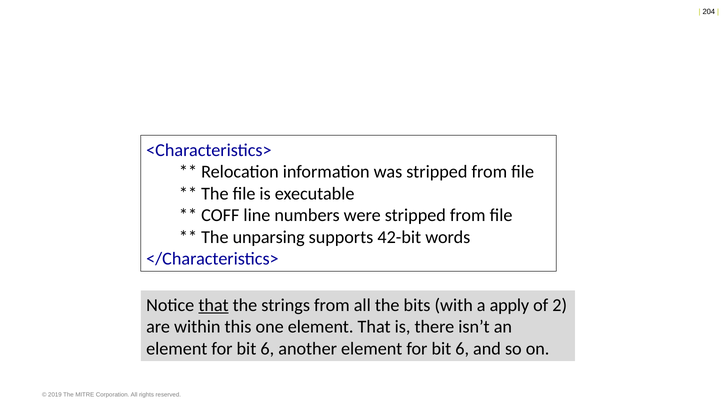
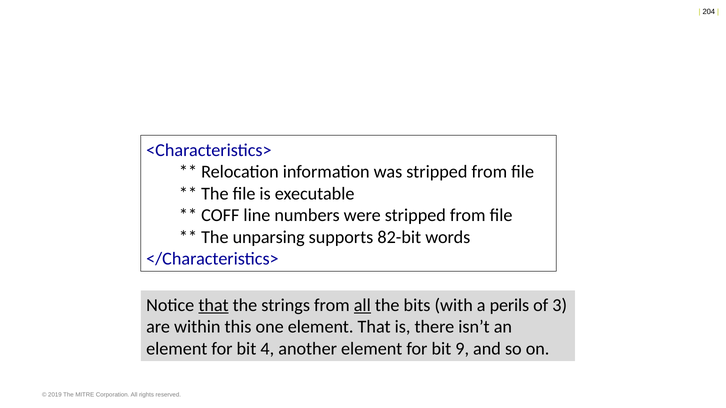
42-bit: 42-bit -> 82-bit
all at (362, 306) underline: none -> present
apply: apply -> perils
2: 2 -> 3
6 at (267, 349): 6 -> 4
6 at (462, 349): 6 -> 9
